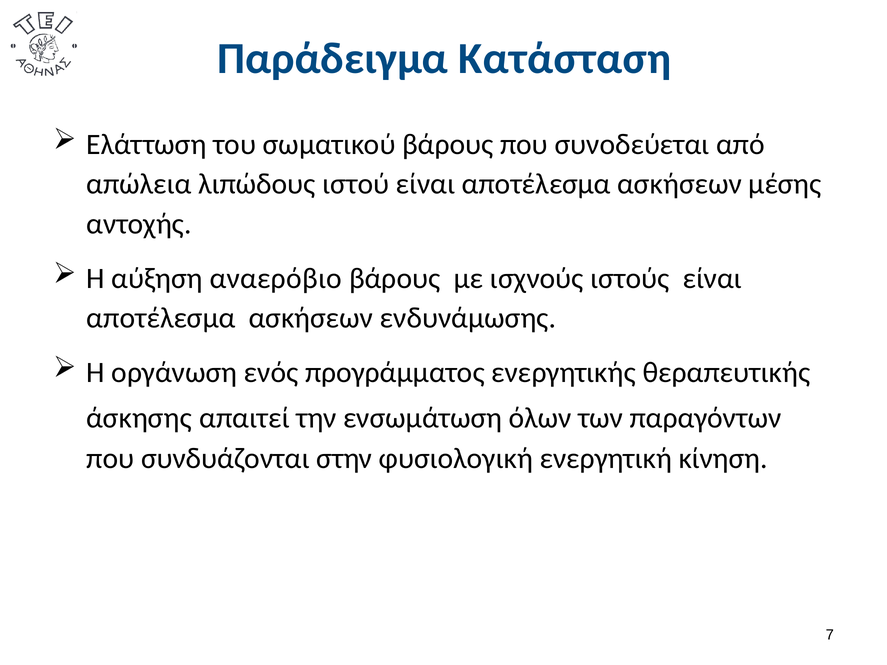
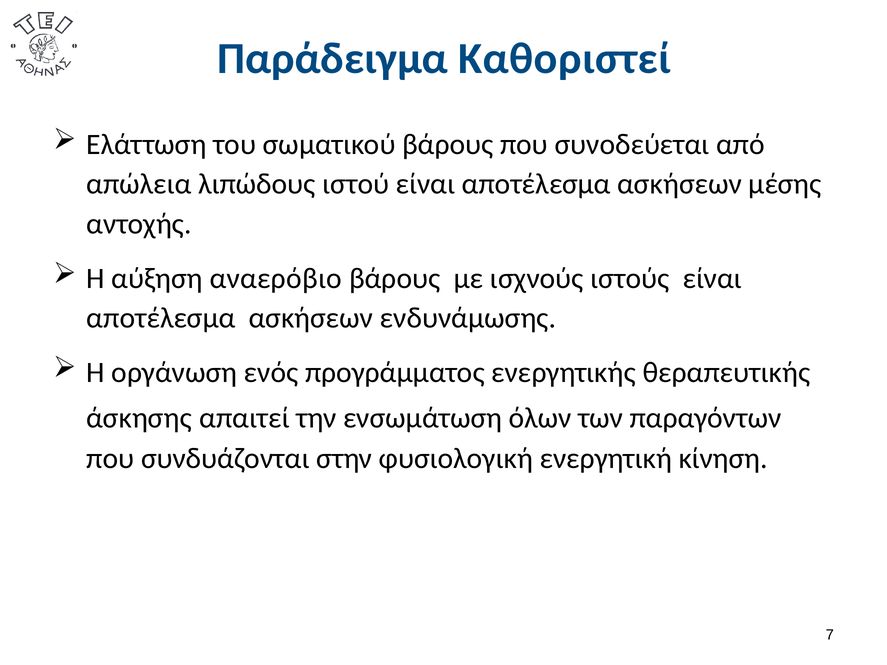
Κατάσταση: Κατάσταση -> Καθοριστεί
